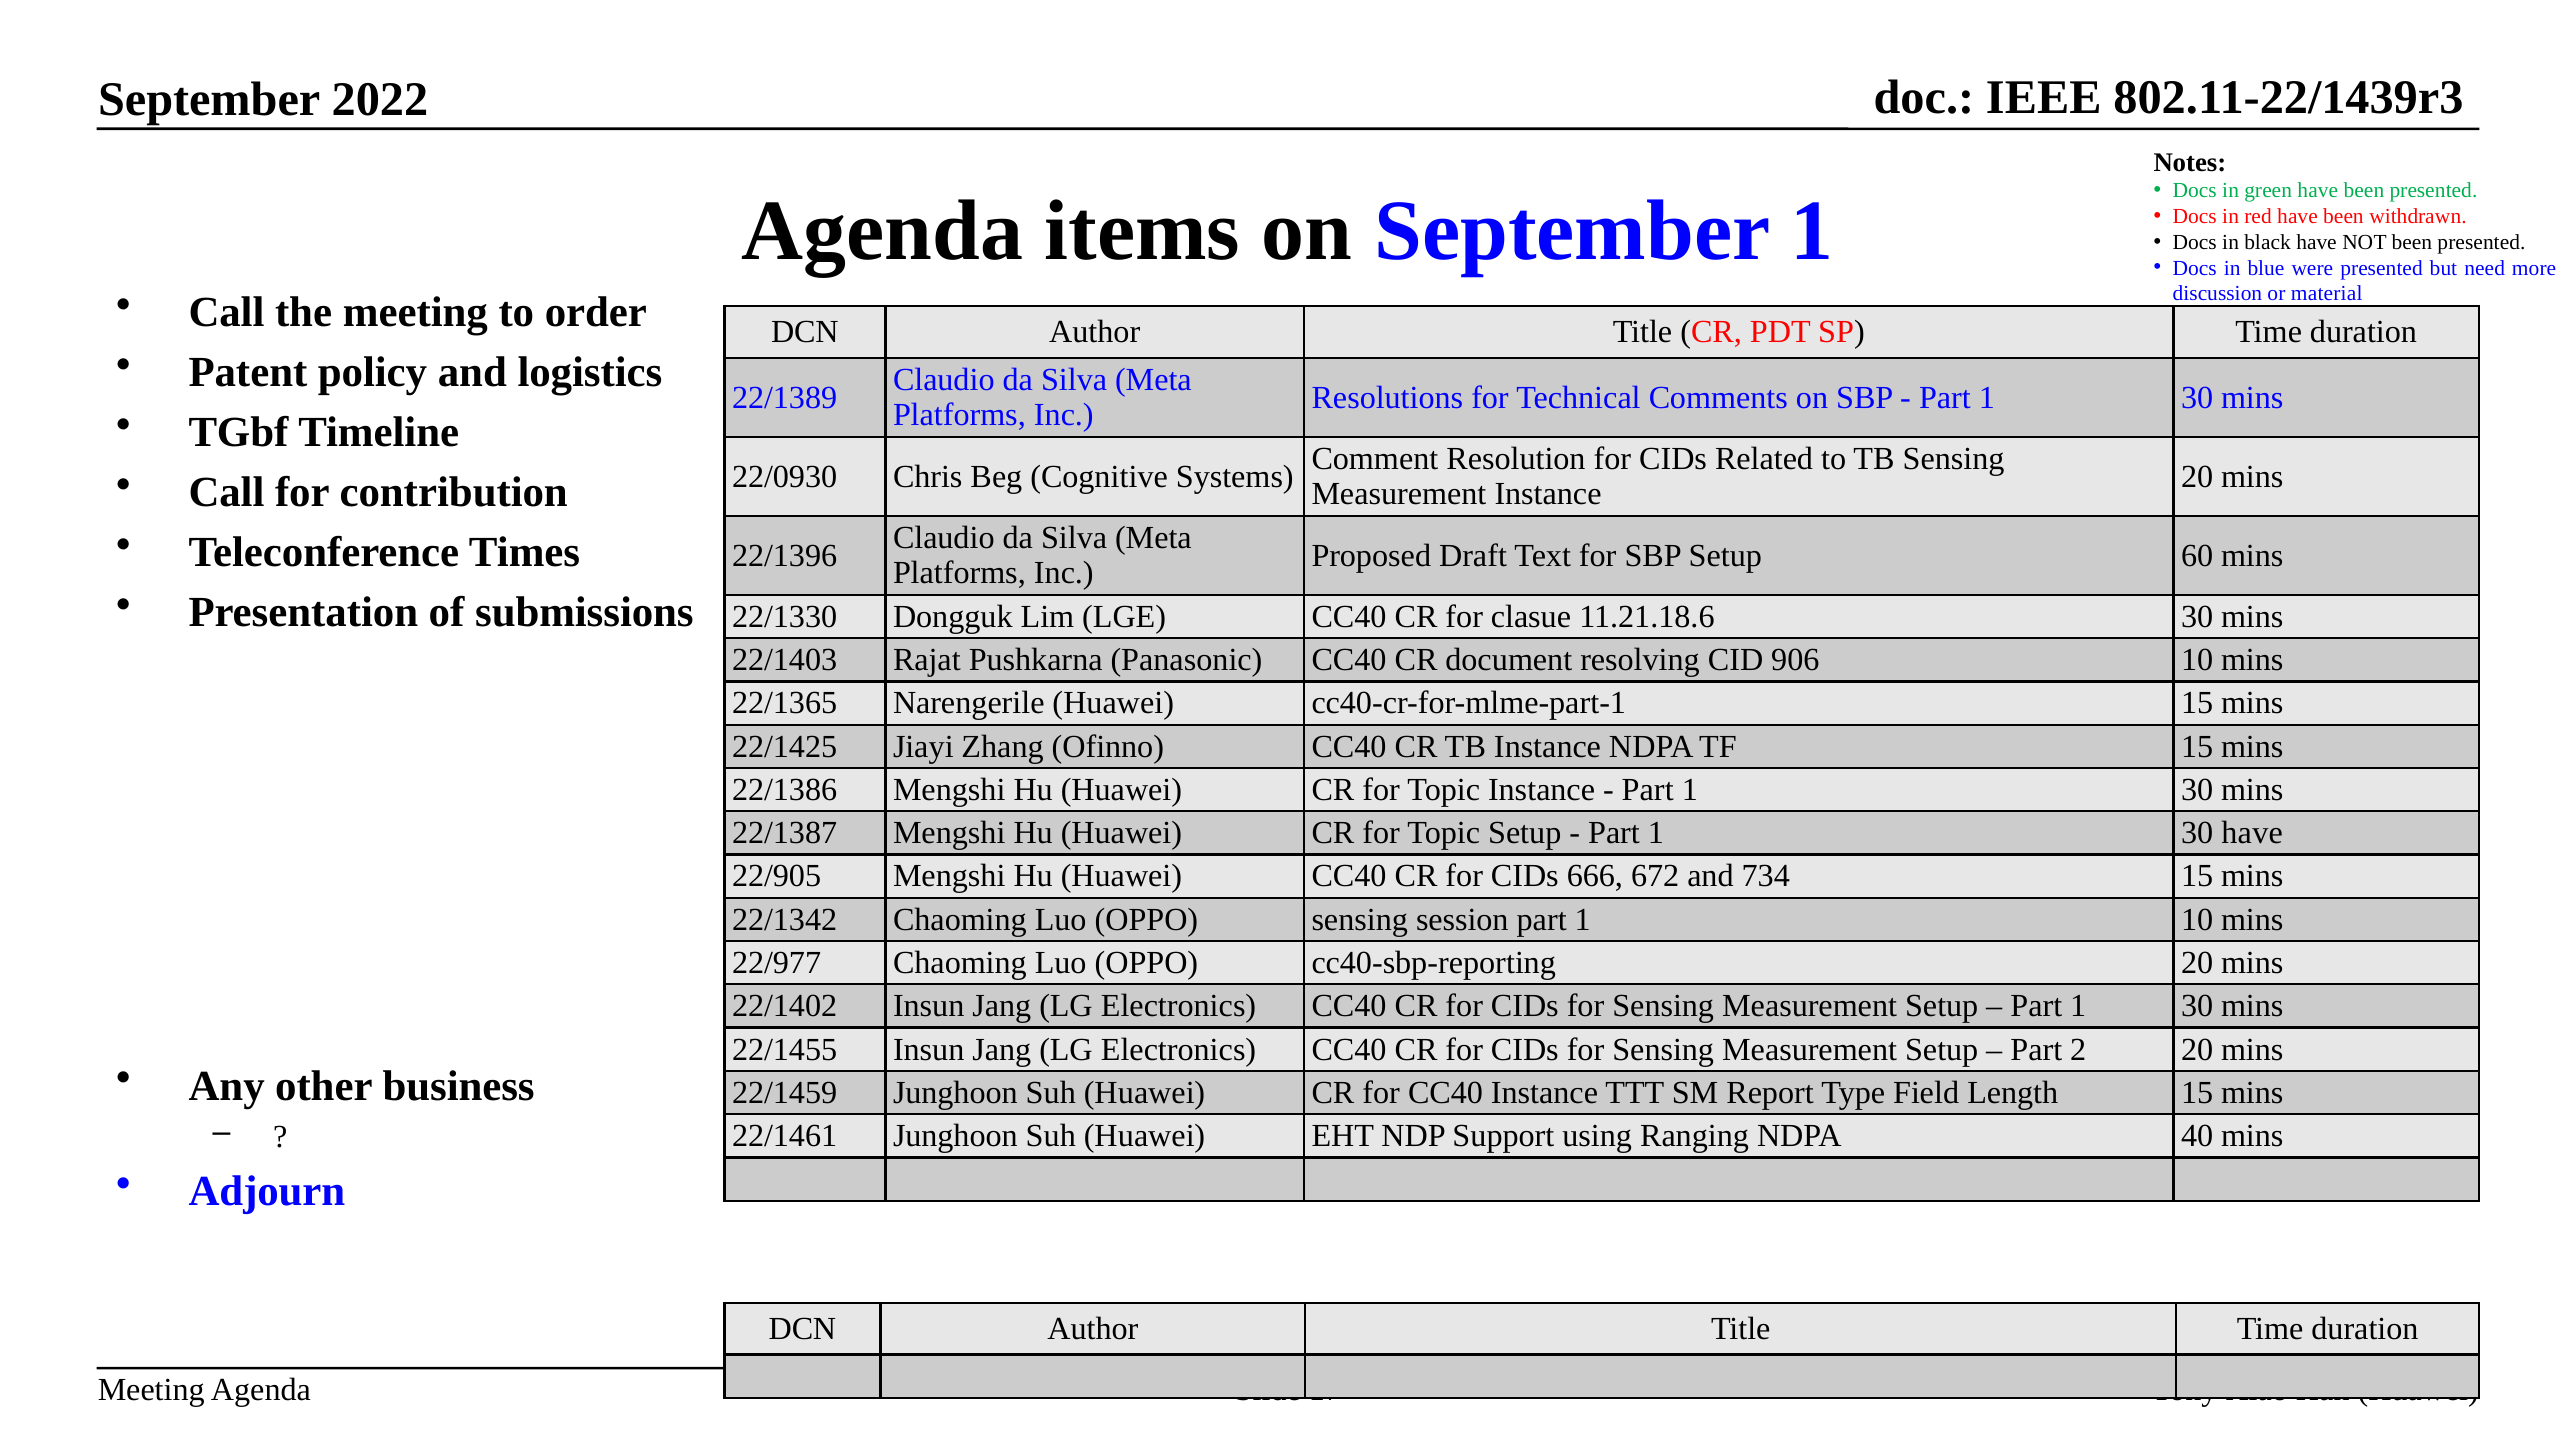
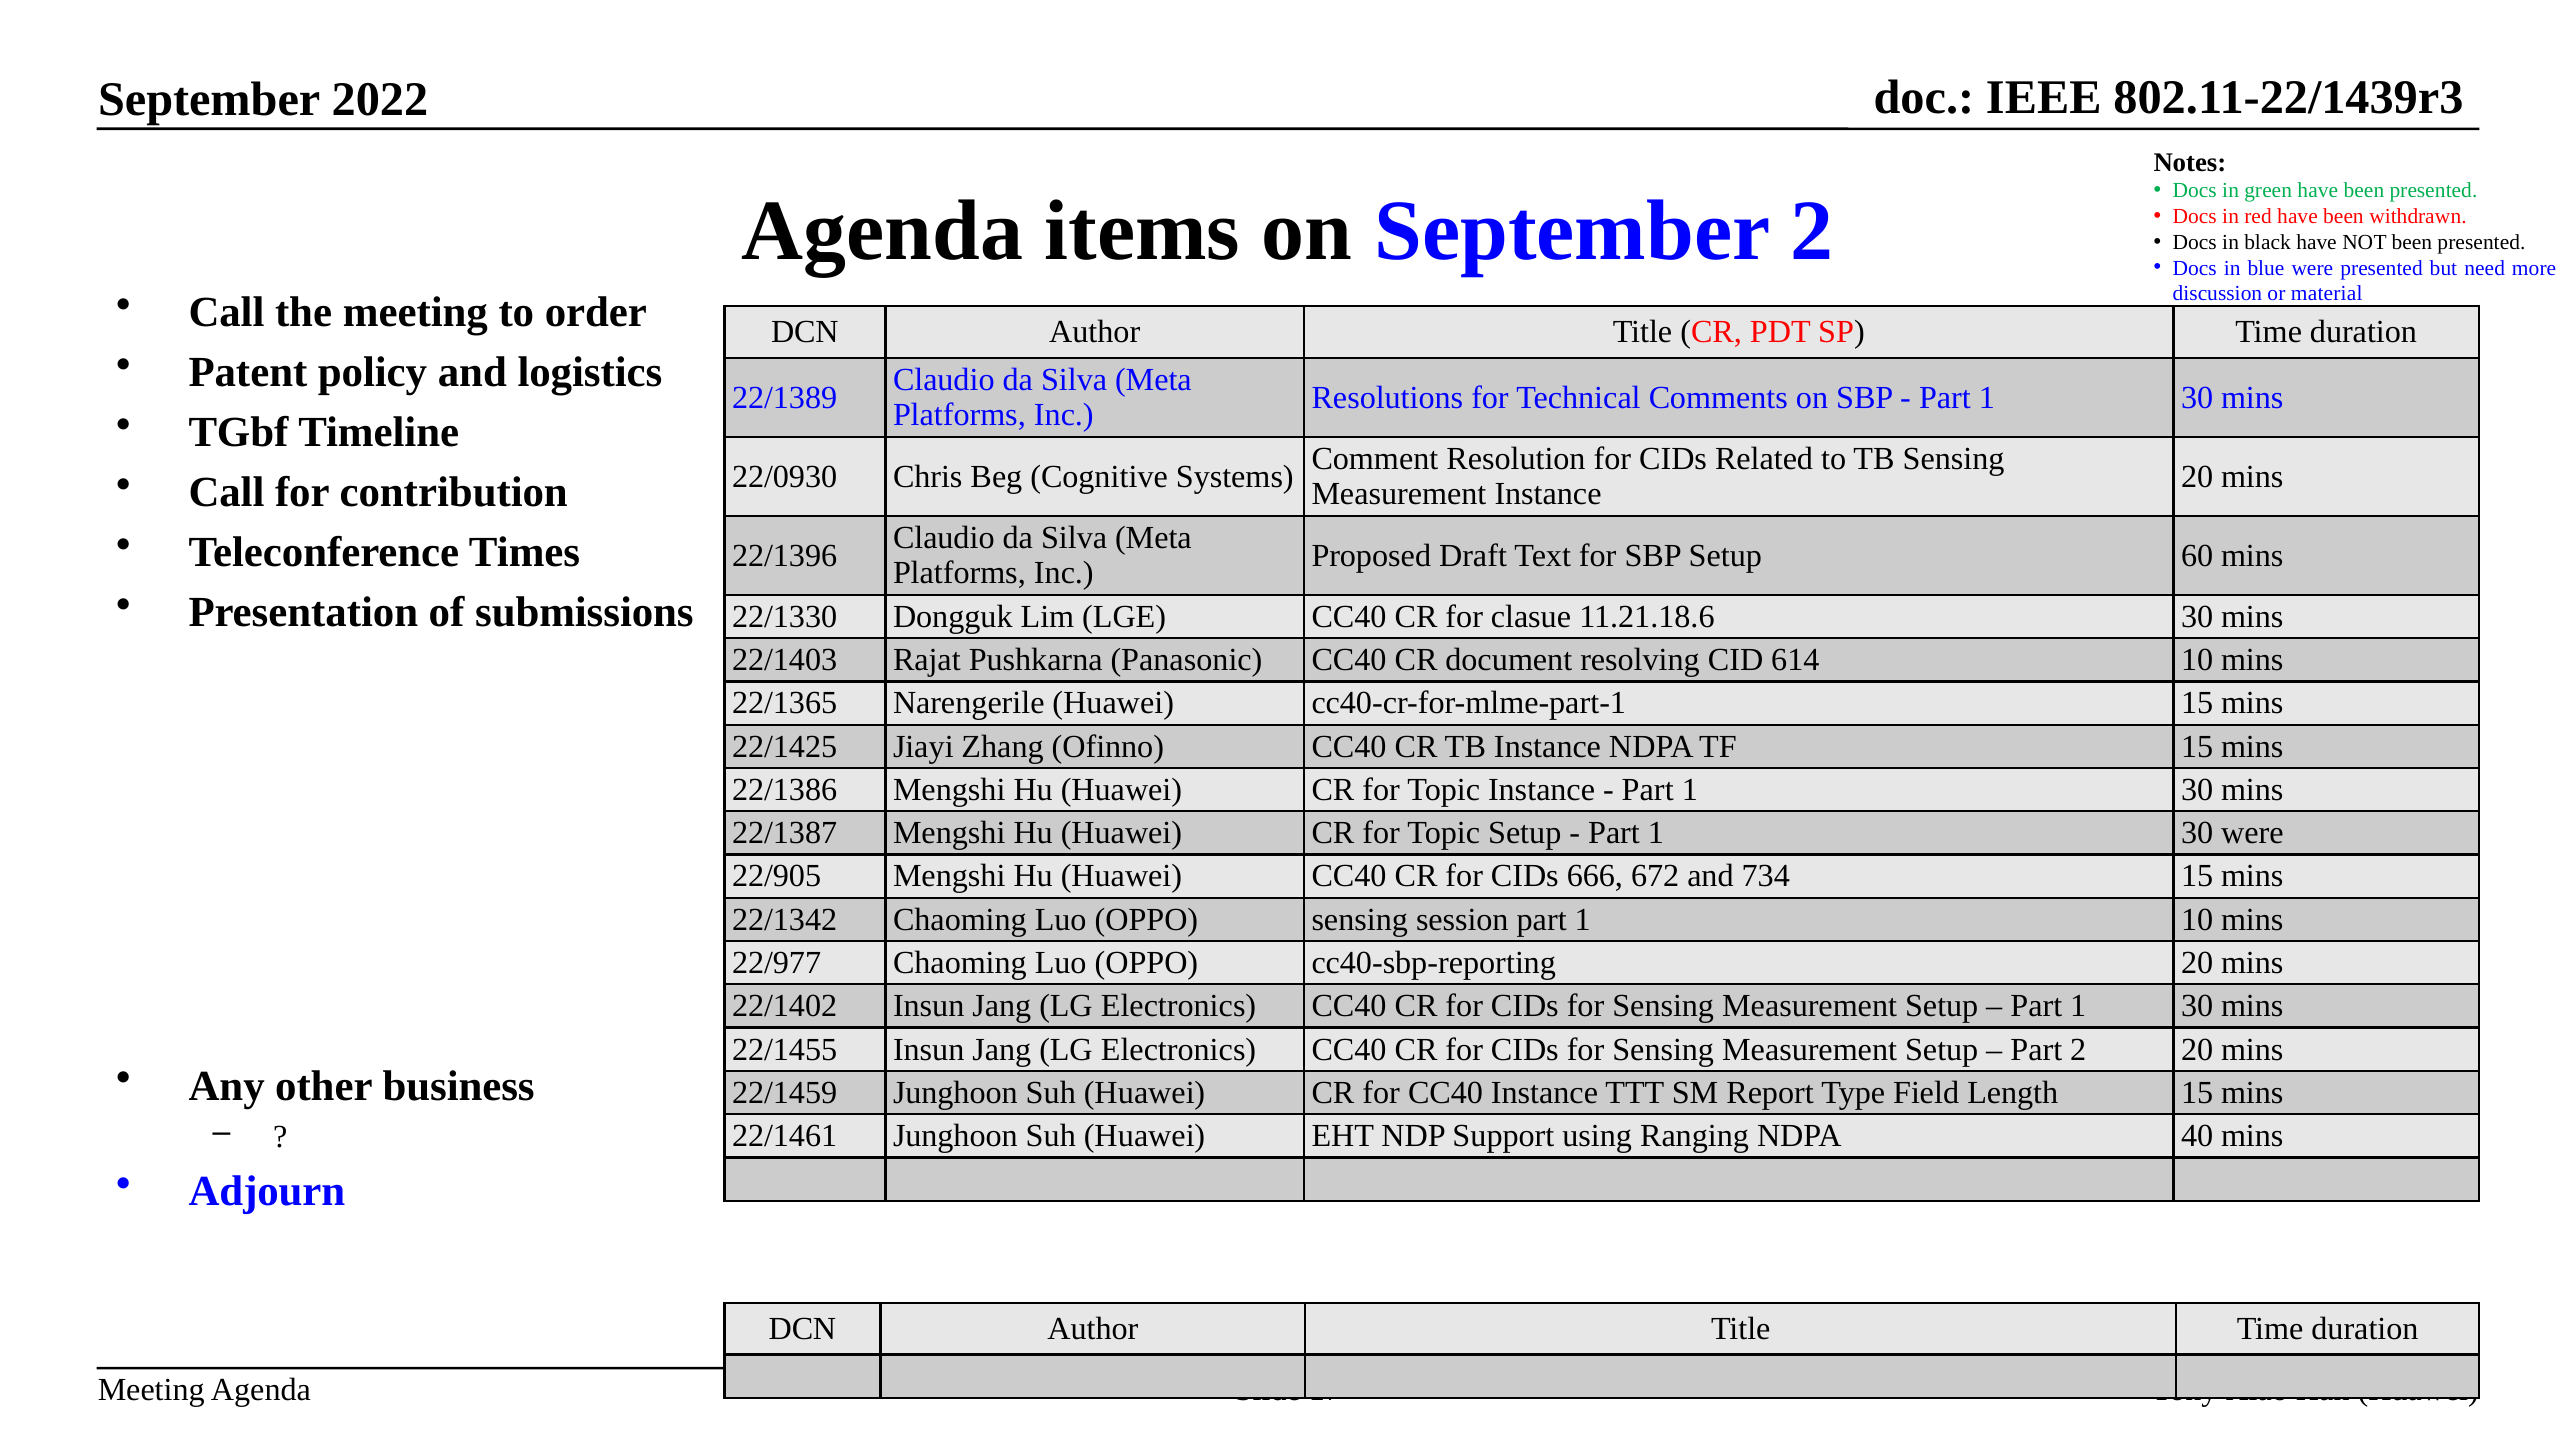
September 1: 1 -> 2
906: 906 -> 614
30 have: have -> were
